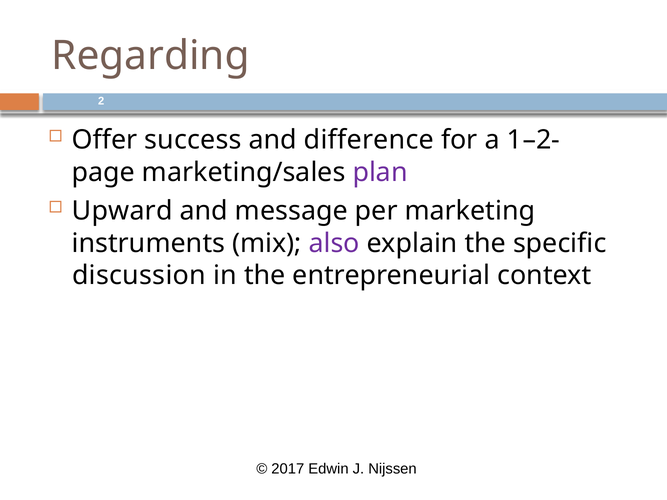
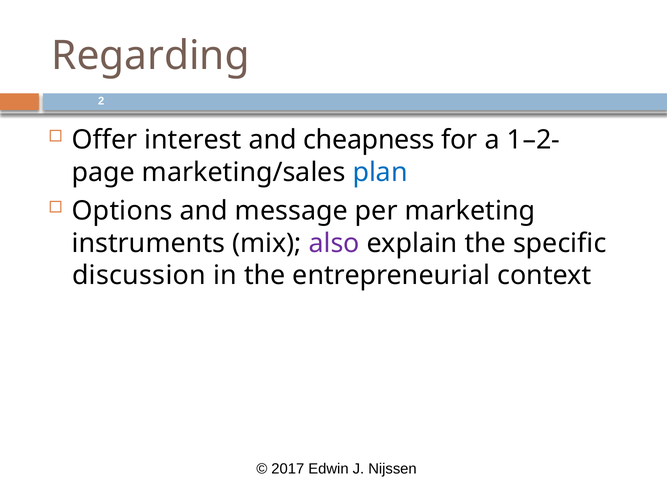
success: success -> interest
difference: difference -> cheapness
plan colour: purple -> blue
Upward: Upward -> Options
